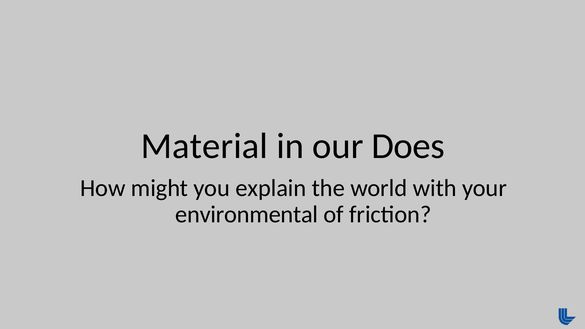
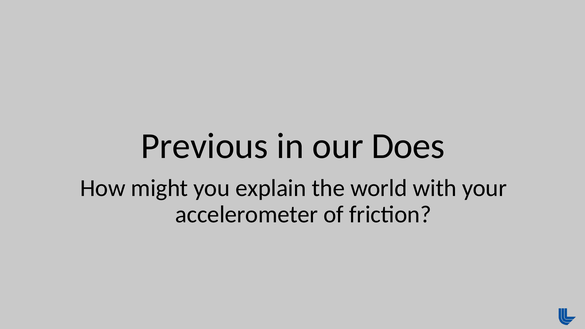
Material: Material -> Previous
environmental: environmental -> accelerometer
